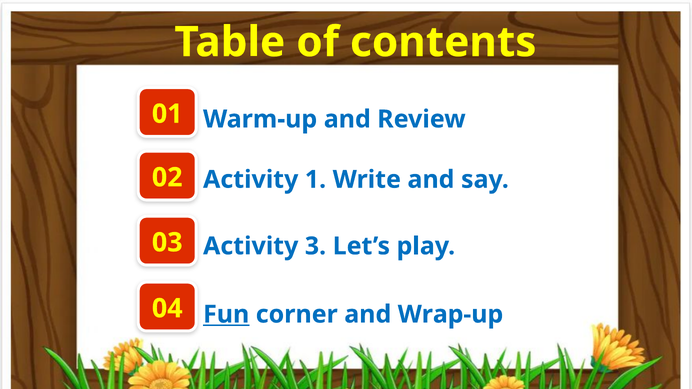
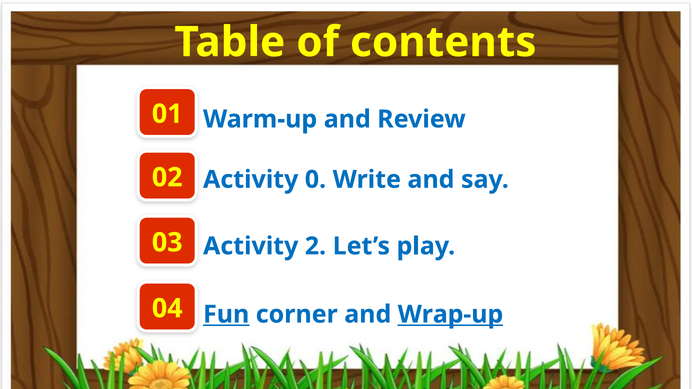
1: 1 -> 0
3: 3 -> 2
Wrap-up underline: none -> present
